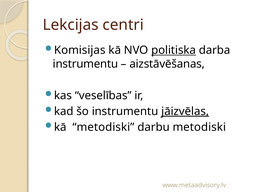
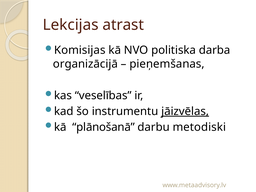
centri: centri -> atrast
politiska underline: present -> none
instrumentu at (85, 64): instrumentu -> organizācijā
aizstāvēšanas: aizstāvēšanas -> pieņemšanas
kā metodiski: metodiski -> plānošanā
